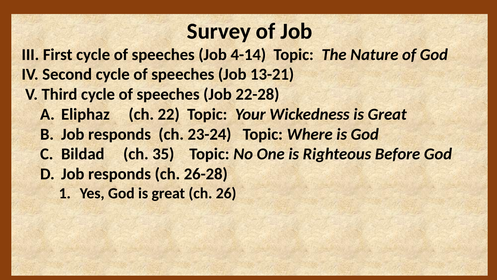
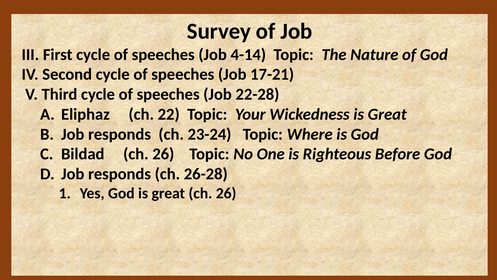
13-21: 13-21 -> 17-21
Bildad ch 35: 35 -> 26
